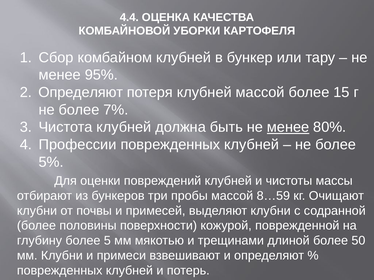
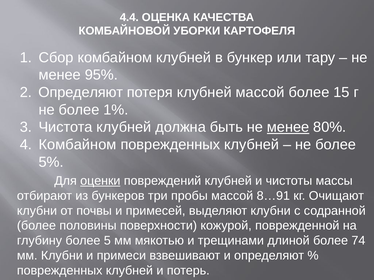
7%: 7% -> 1%
Профессии at (78, 145): Профессии -> Комбайном
оценки underline: none -> present
8…59: 8…59 -> 8…91
50: 50 -> 74
